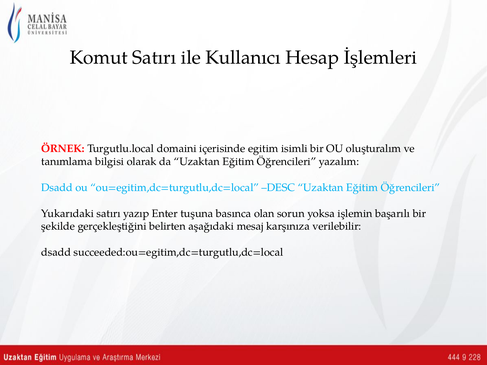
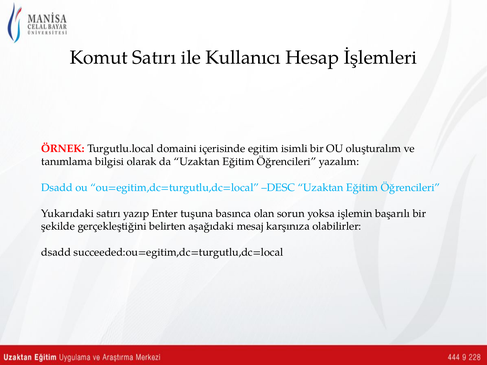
verilebilir: verilebilir -> olabilirler
